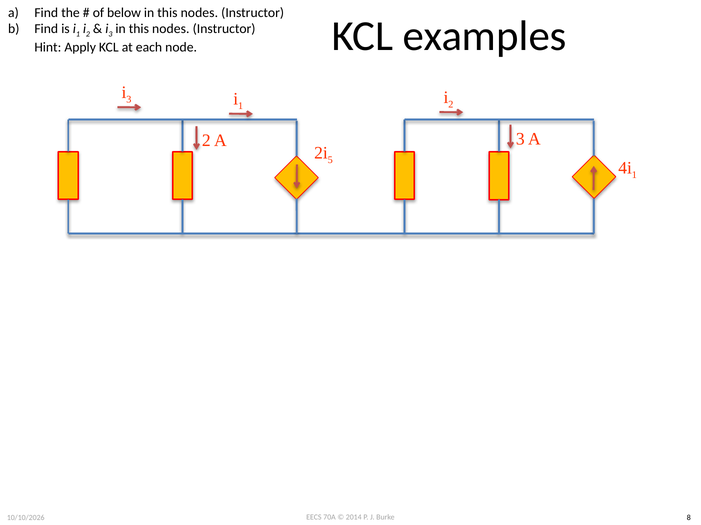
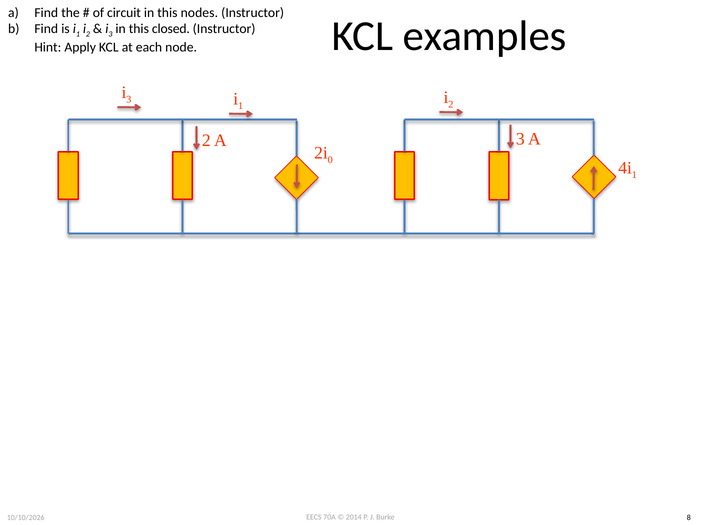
below: below -> circuit
3 in this nodes: nodes -> closed
5: 5 -> 0
